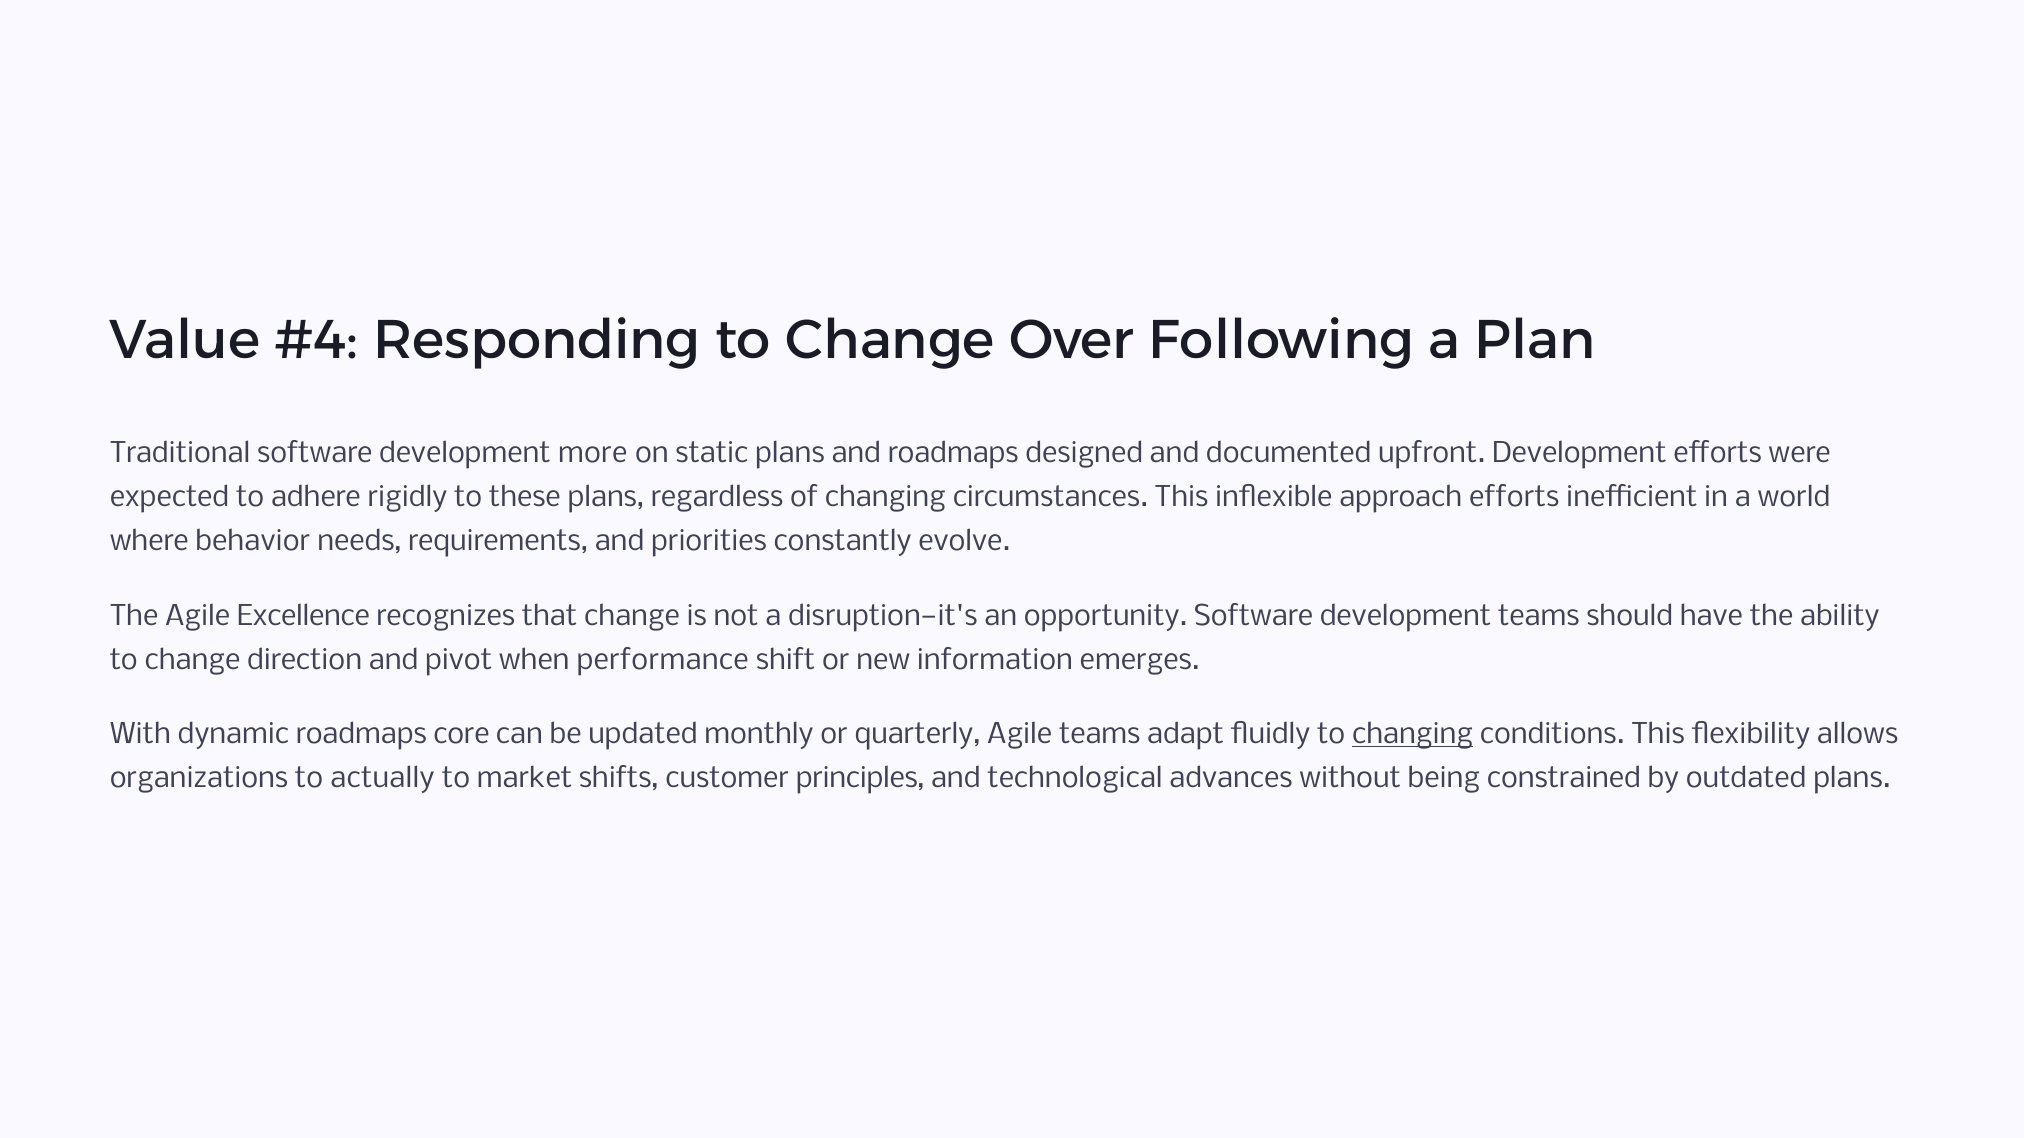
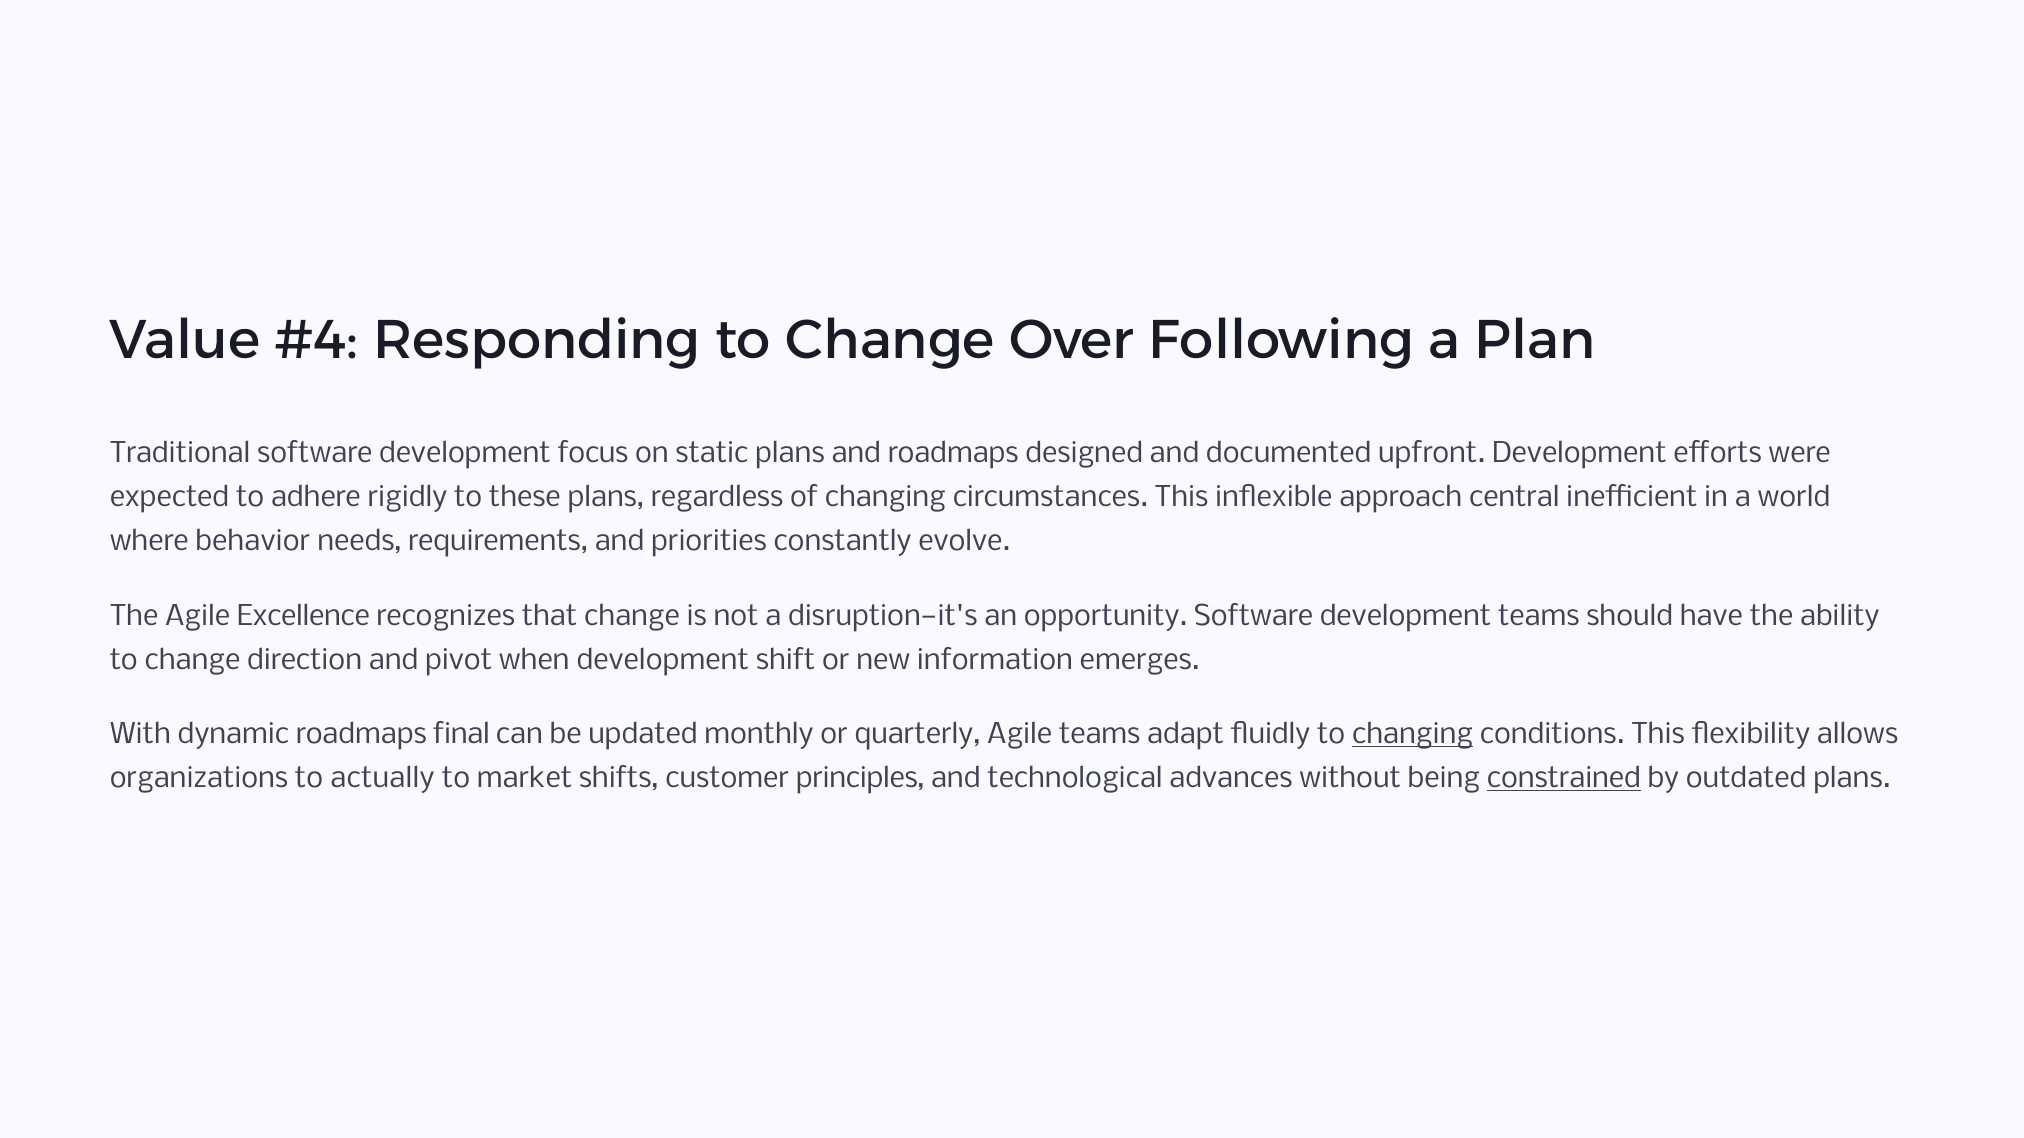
more: more -> focus
approach efforts: efforts -> central
when performance: performance -> development
core: core -> final
constrained underline: none -> present
